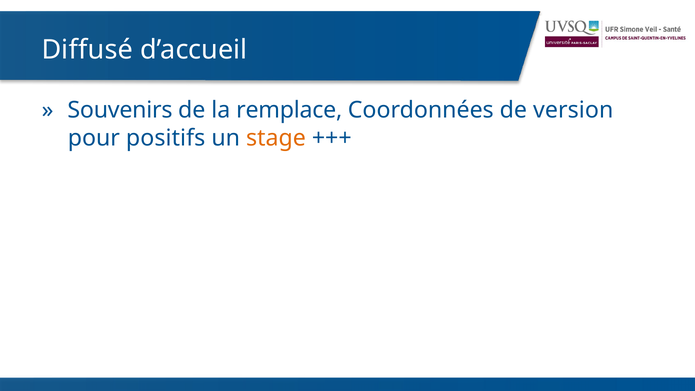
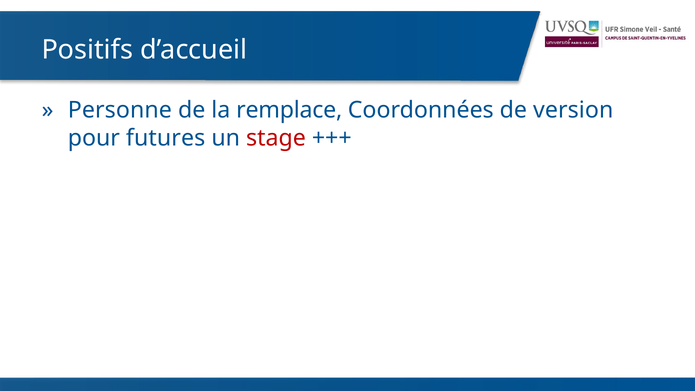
Diffusé: Diffusé -> Positifs
Souvenirs: Souvenirs -> Personne
positifs: positifs -> futures
stage colour: orange -> red
